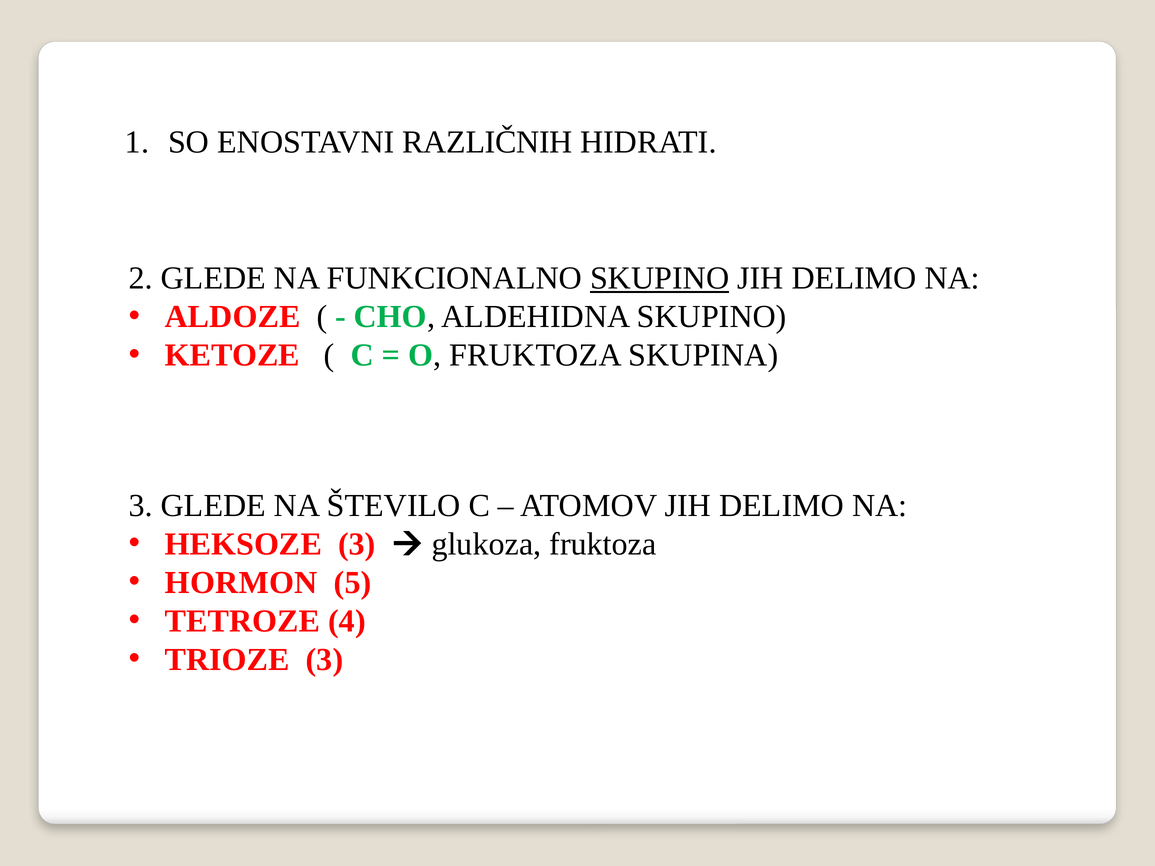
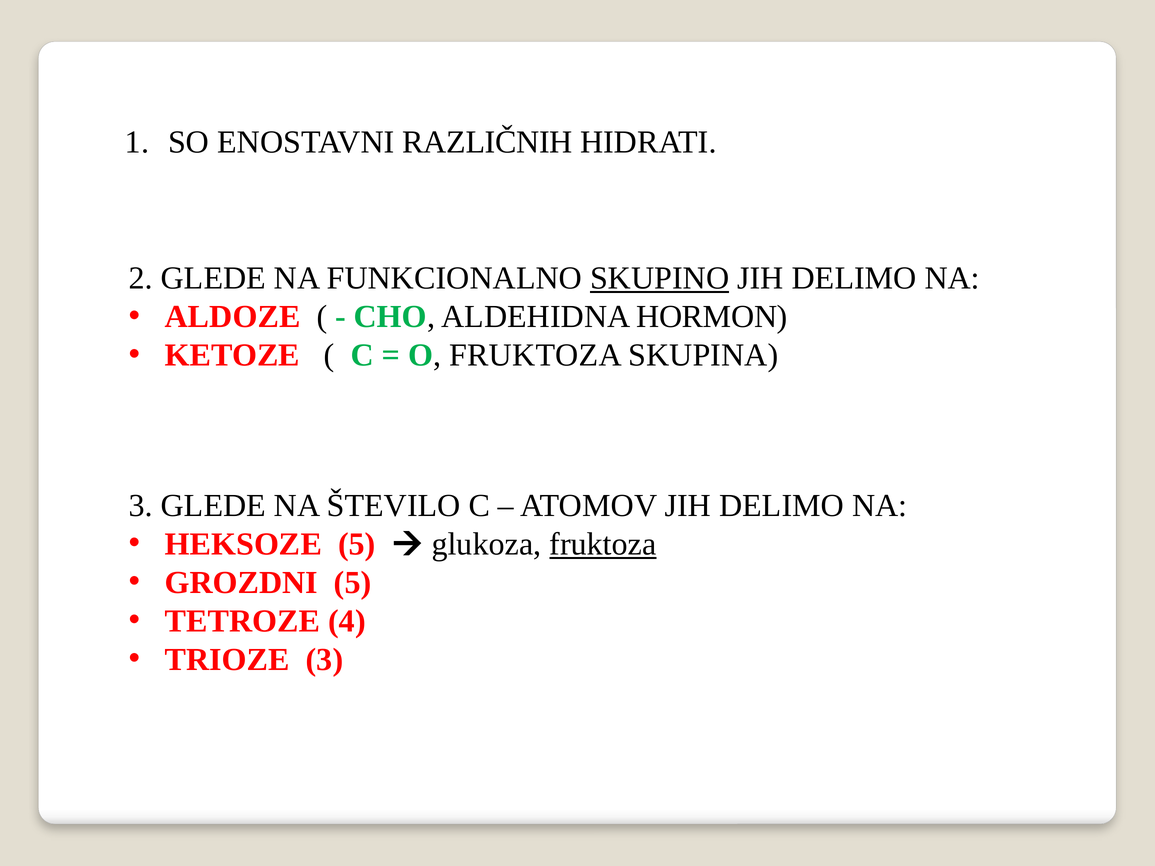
ALDEHIDNA SKUPINO: SKUPINO -> HORMON
HEKSOZE 3: 3 -> 5
fruktoza at (603, 544) underline: none -> present
HORMON: HORMON -> GROZDNI
